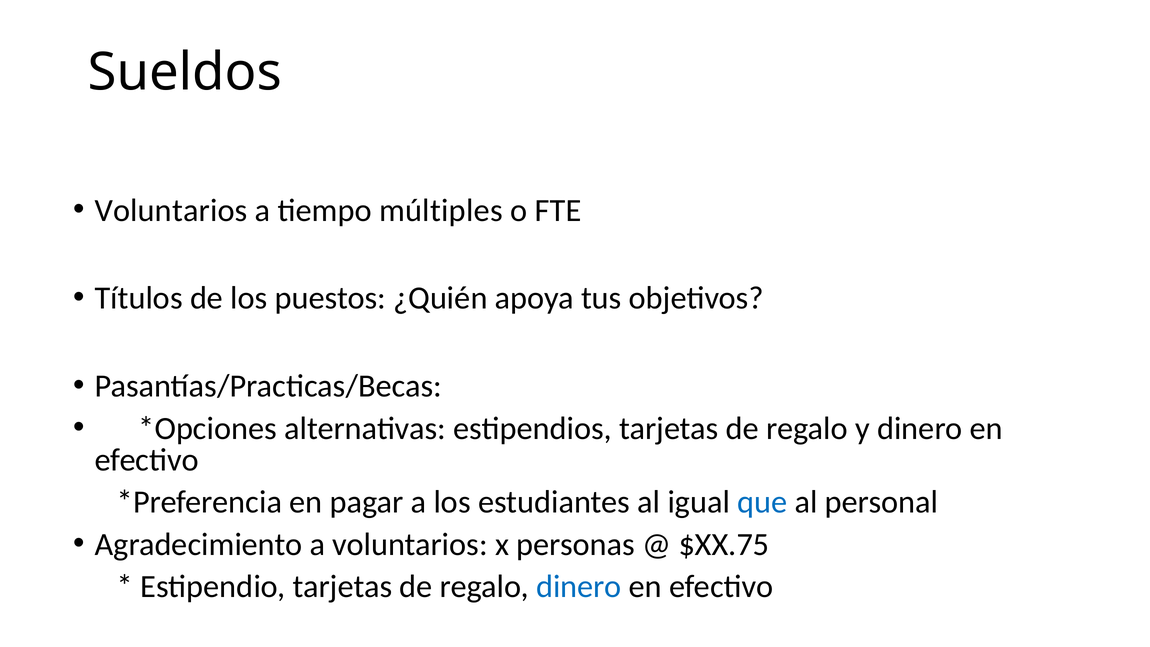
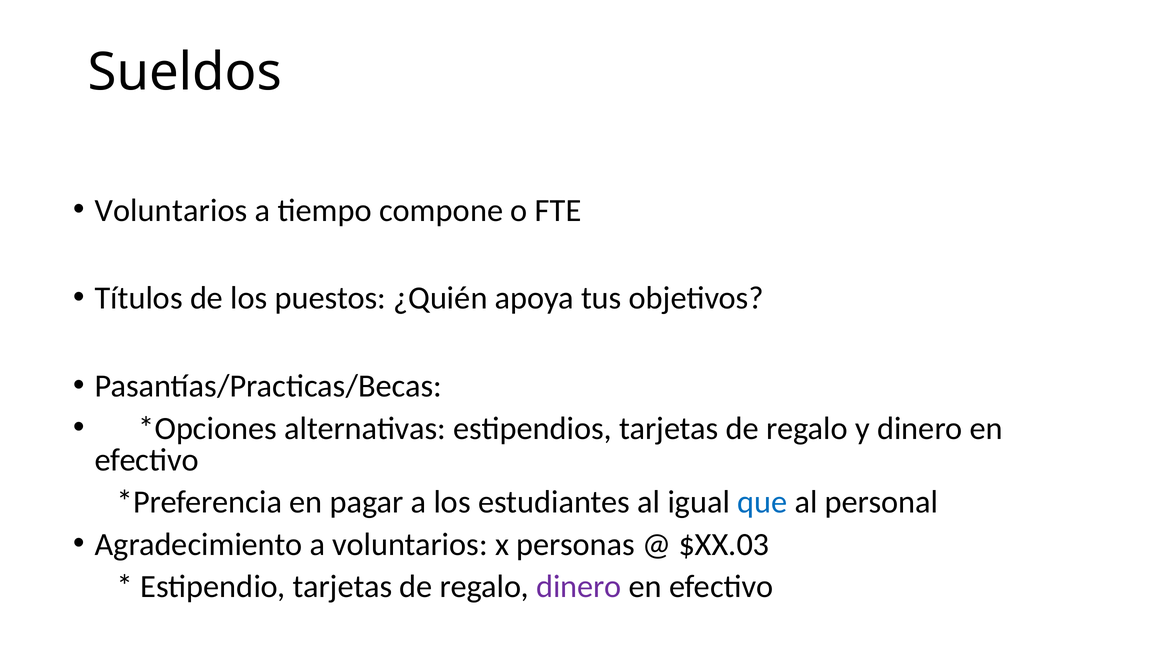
múltiples: múltiples -> compone
$XX.75: $XX.75 -> $XX.03
dinero at (579, 587) colour: blue -> purple
